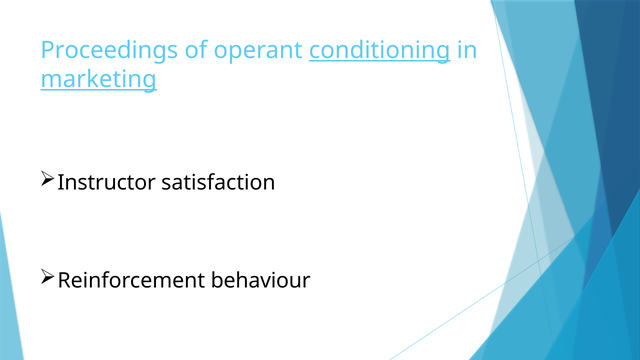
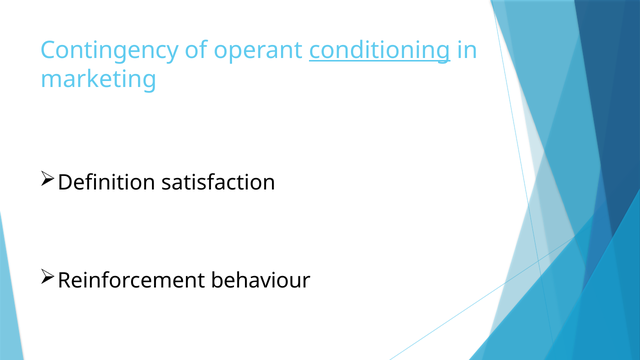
Proceedings: Proceedings -> Contingency
marketing underline: present -> none
Instructor: Instructor -> Definition
